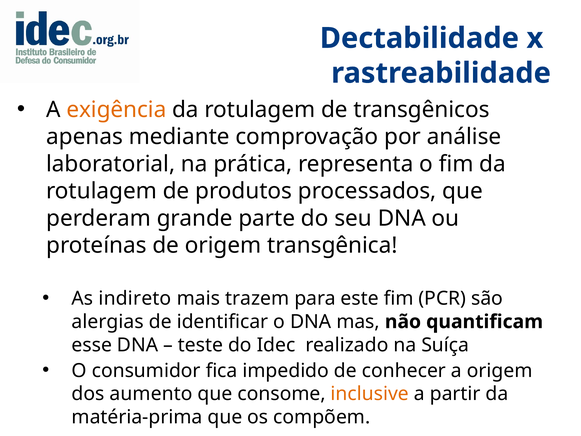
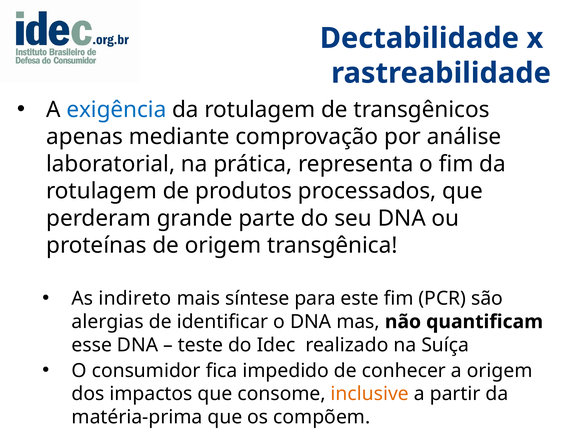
exigência colour: orange -> blue
trazem: trazem -> síntese
aumento: aumento -> impactos
